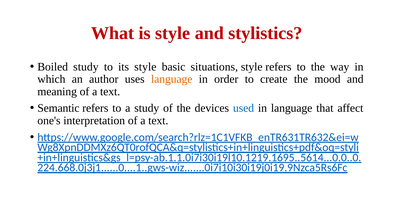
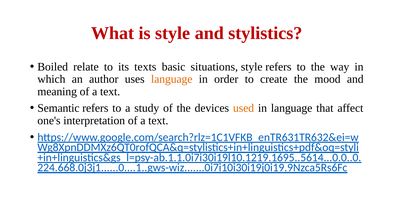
Boiled study: study -> relate
its style: style -> texts
used colour: blue -> orange
